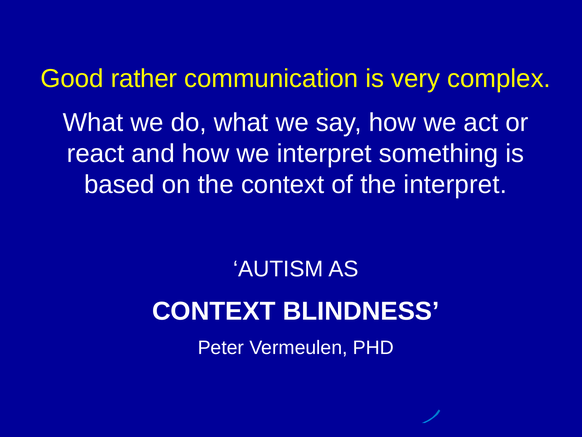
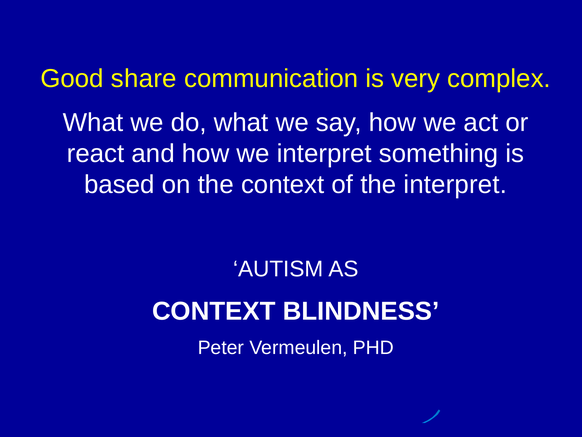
rather: rather -> share
